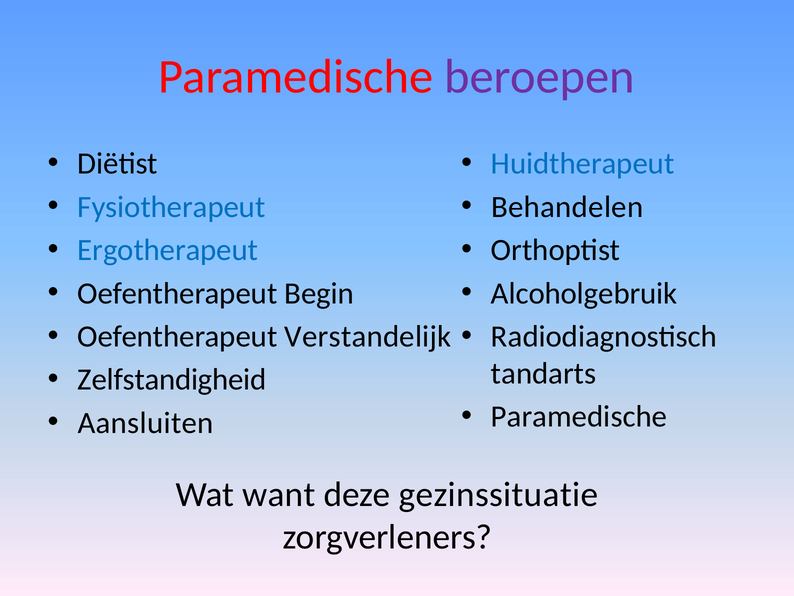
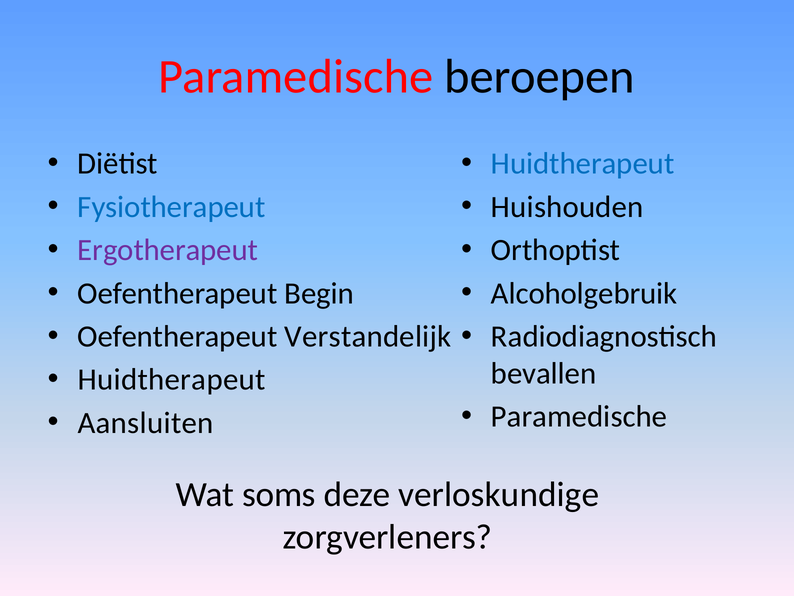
beroepen colour: purple -> black
Behandelen: Behandelen -> Huishouden
Ergotherapeut colour: blue -> purple
tandarts: tandarts -> bevallen
Zelfstandigheid at (172, 379): Zelfstandigheid -> Huidtherapeut
want: want -> soms
gezinssituatie: gezinssituatie -> verloskundige
